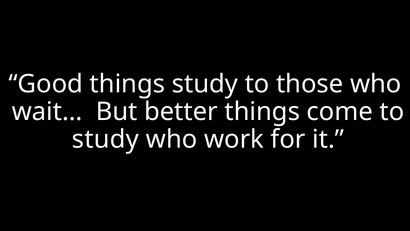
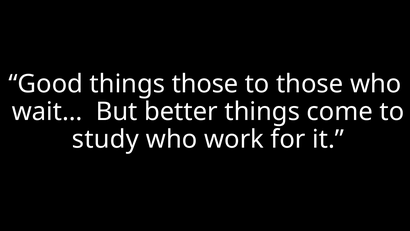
things study: study -> those
